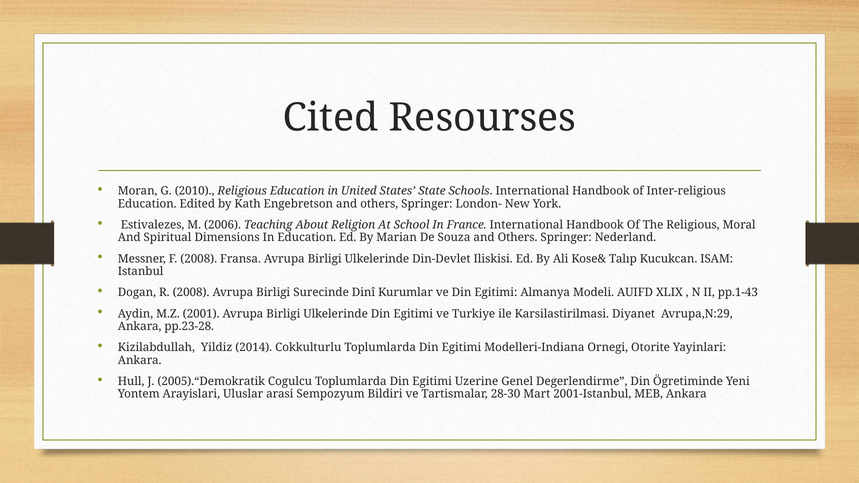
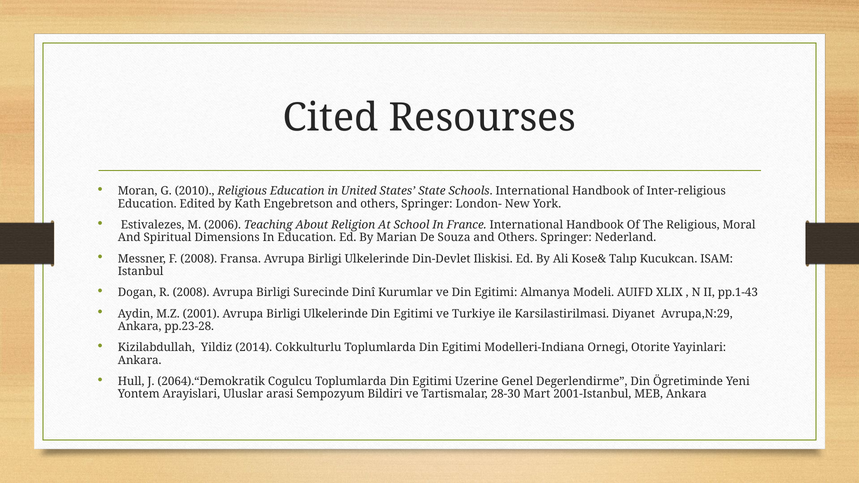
2005).“Demokratik: 2005).“Demokratik -> 2064).“Demokratik
